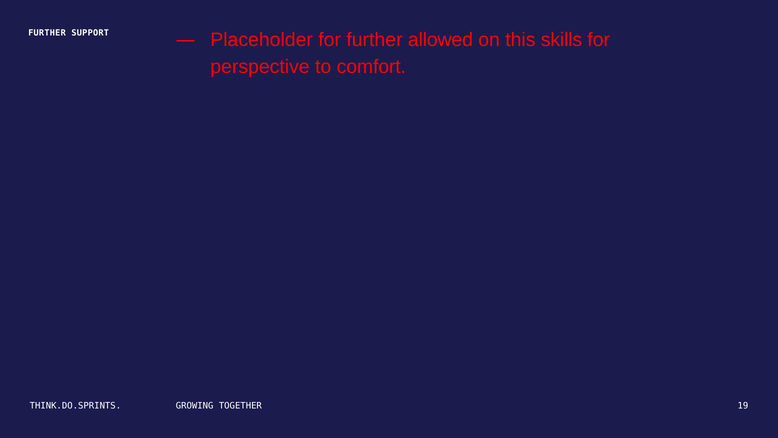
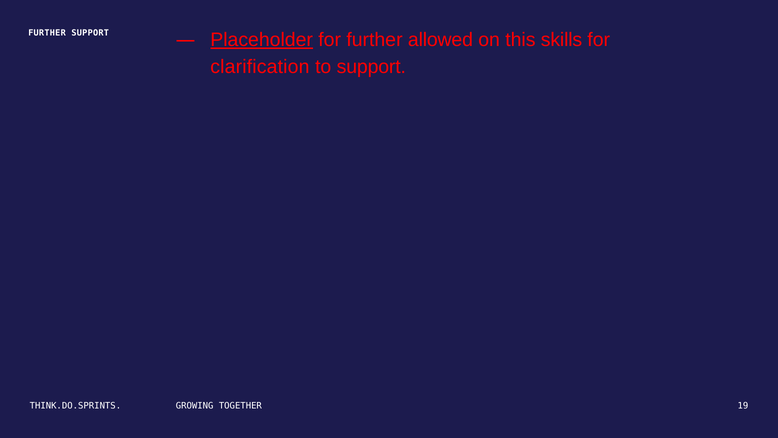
Placeholder underline: none -> present
perspective: perspective -> clarification
to comfort: comfort -> support
